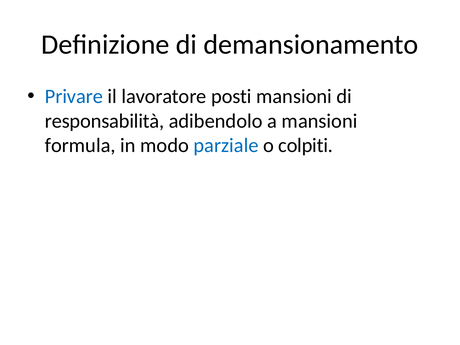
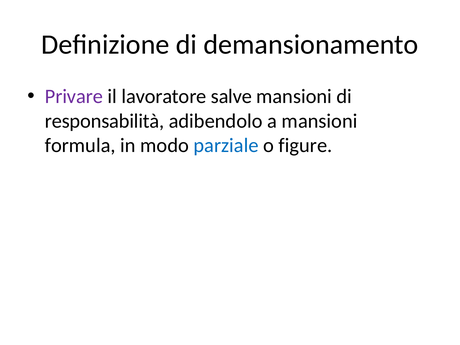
Privare colour: blue -> purple
posti: posti -> salve
colpiti: colpiti -> figure
